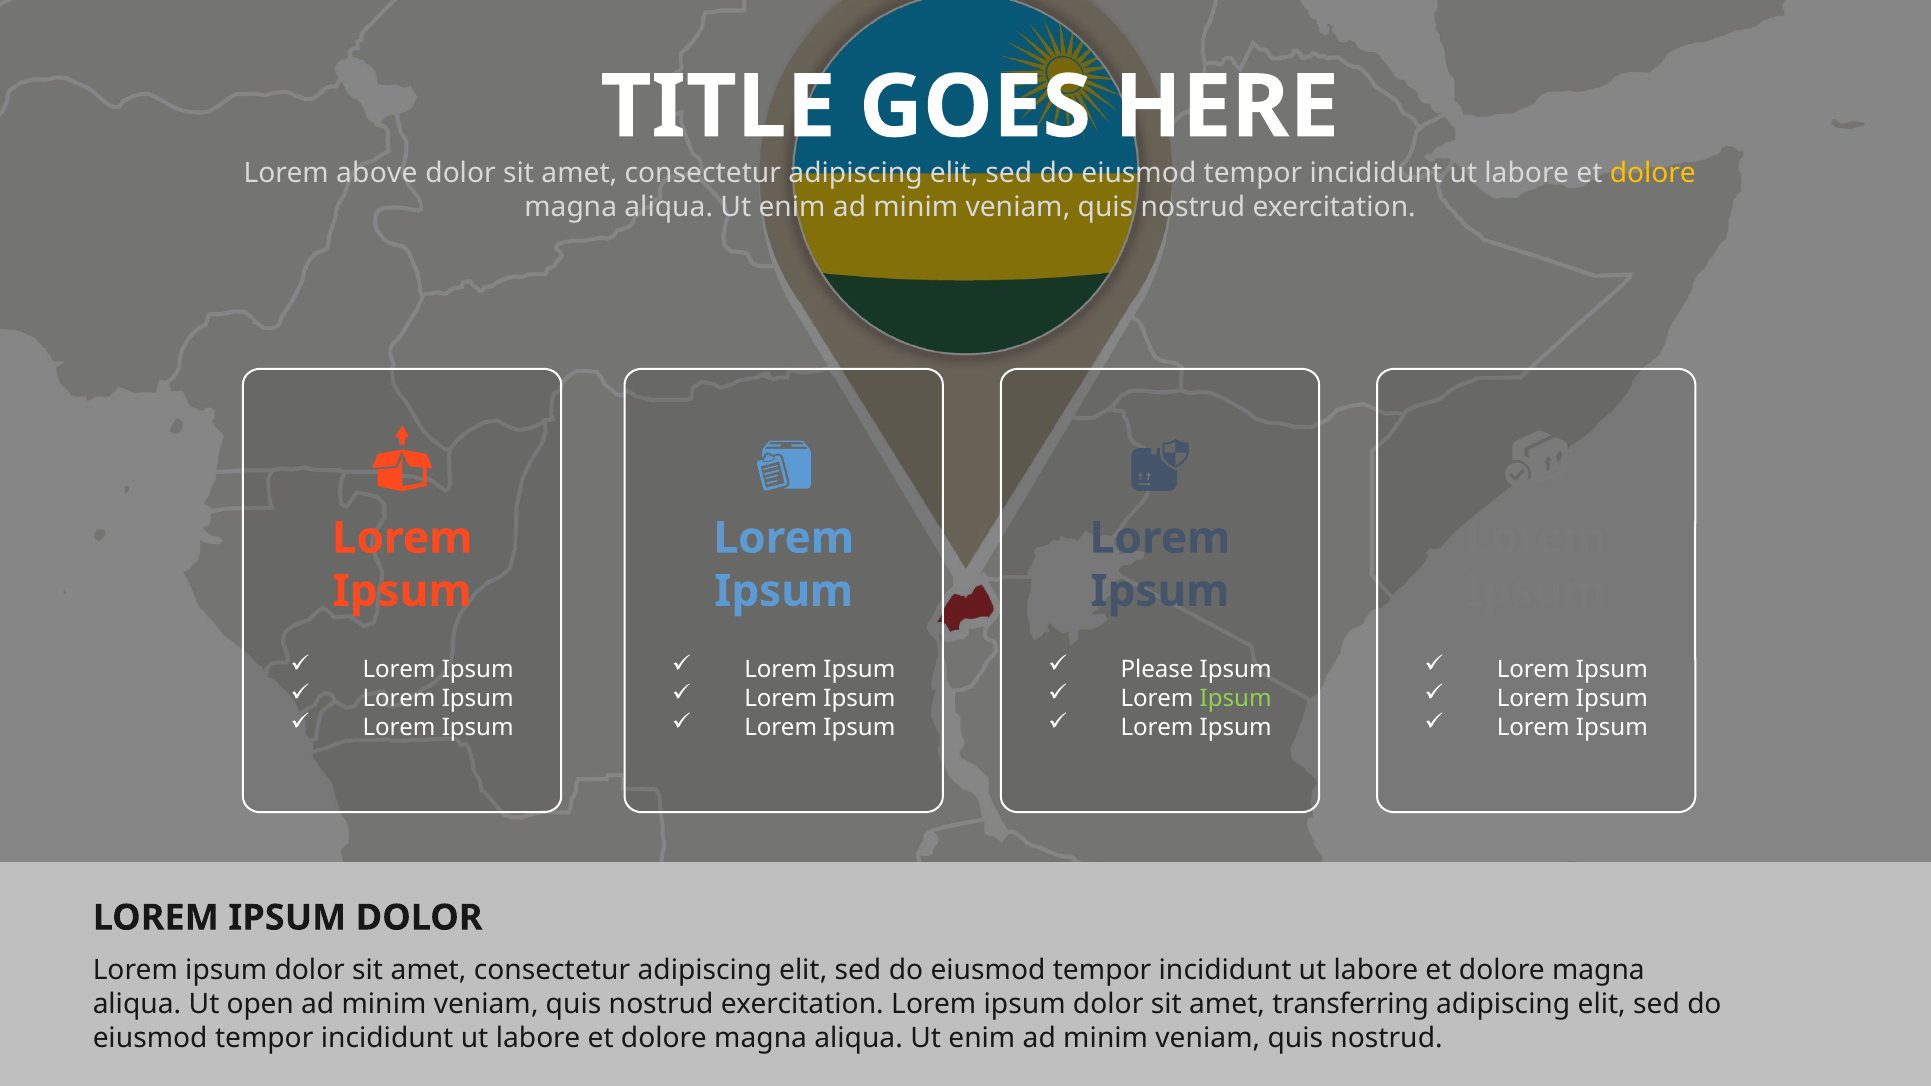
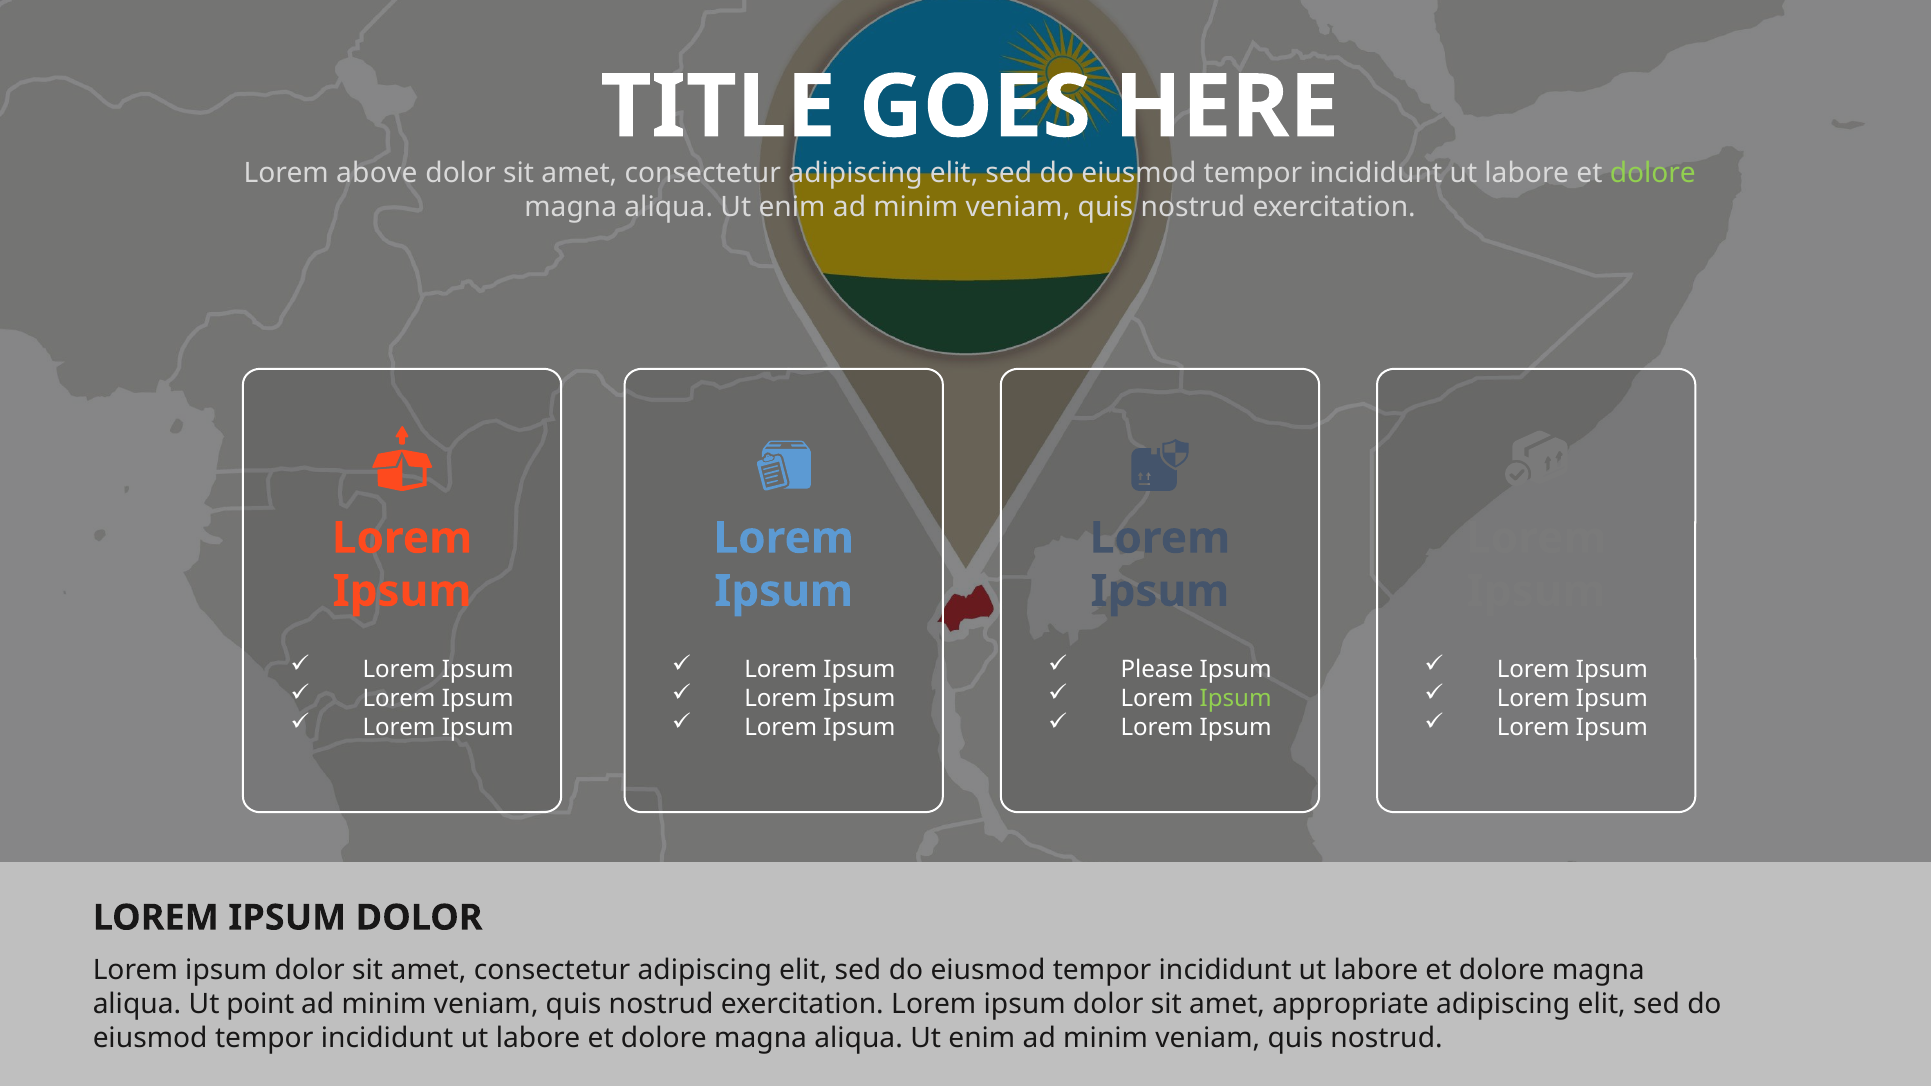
dolore at (1653, 173) colour: yellow -> light green
open: open -> point
transferring: transferring -> appropriate
